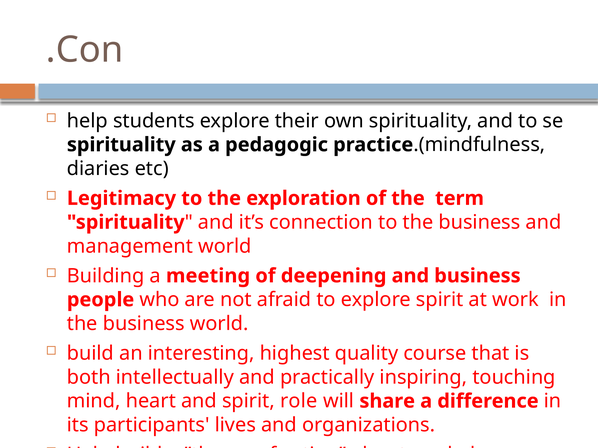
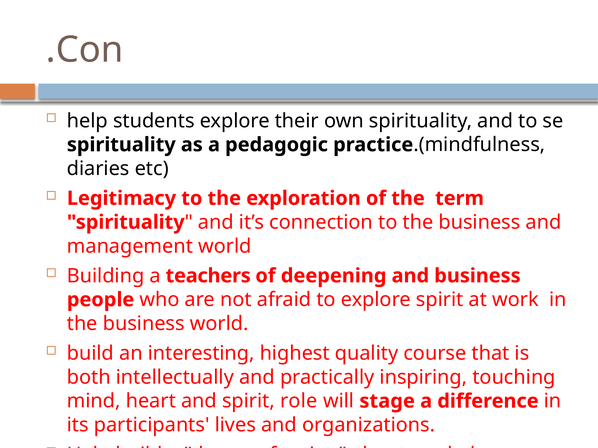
meeting: meeting -> teachers
share: share -> stage
